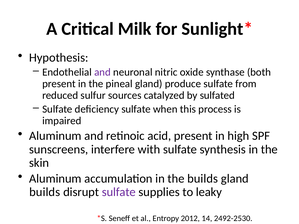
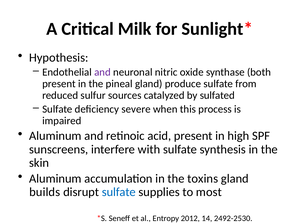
deficiency sulfate: sulfate -> severe
the builds: builds -> toxins
sulfate at (119, 192) colour: purple -> blue
leaky: leaky -> most
